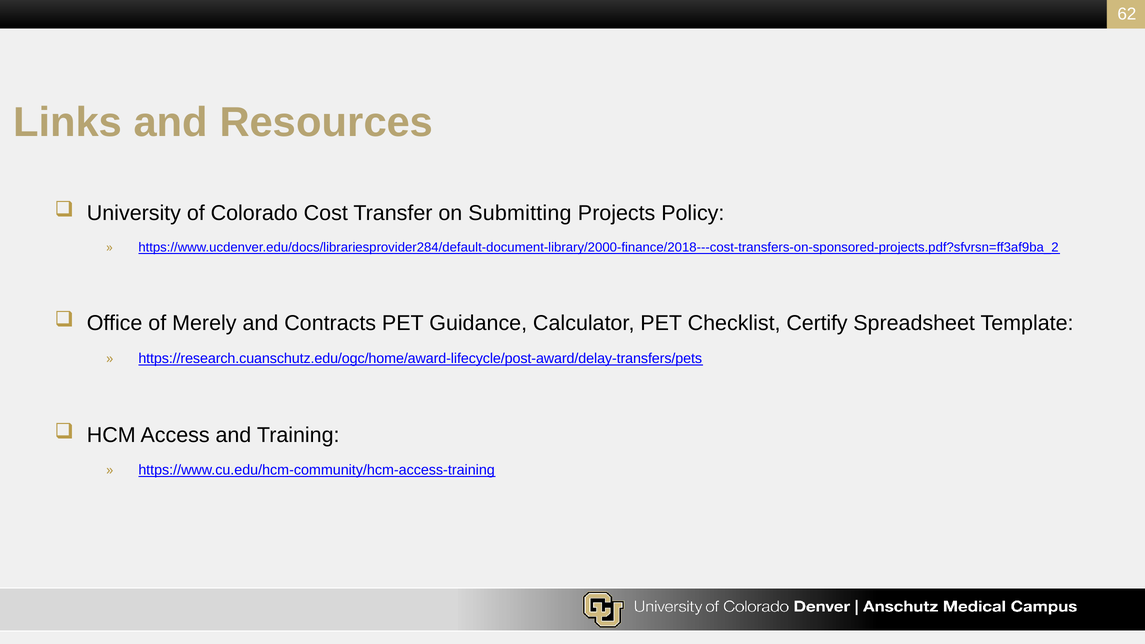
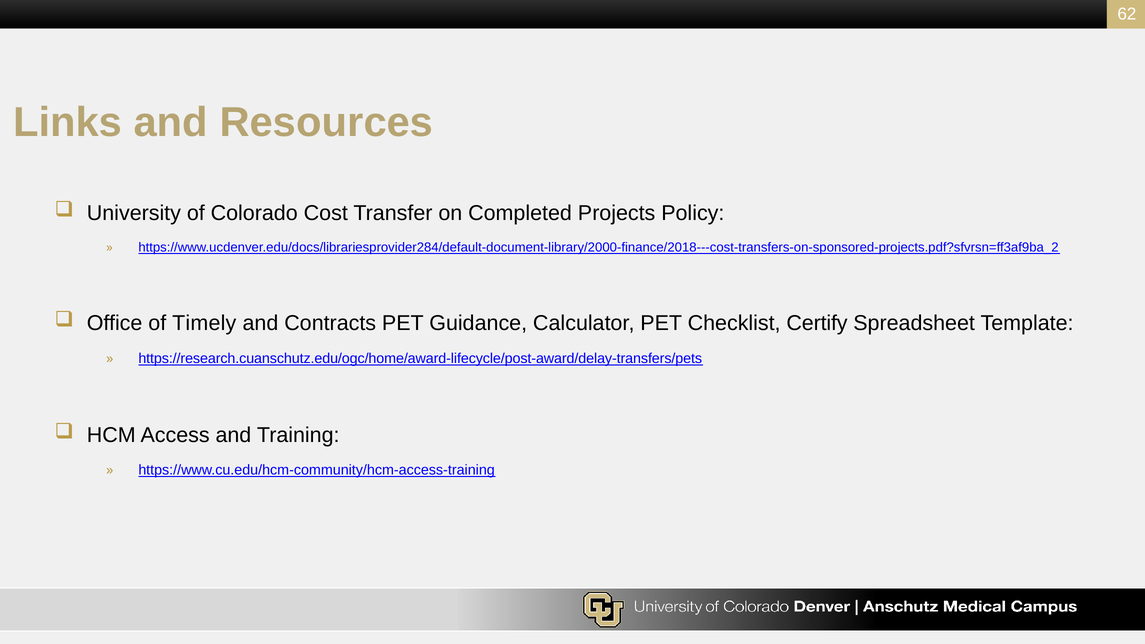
Submitting: Submitting -> Completed
Merely: Merely -> Timely
